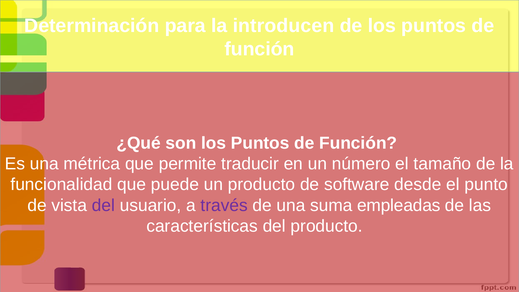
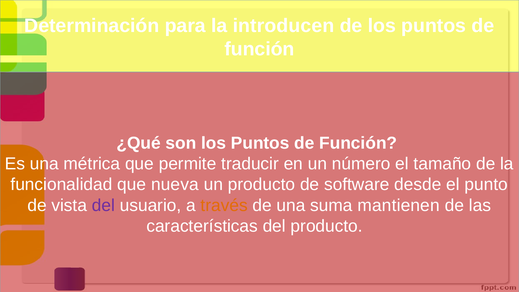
puede: puede -> nueva
través colour: purple -> orange
empleadas: empleadas -> mantienen
